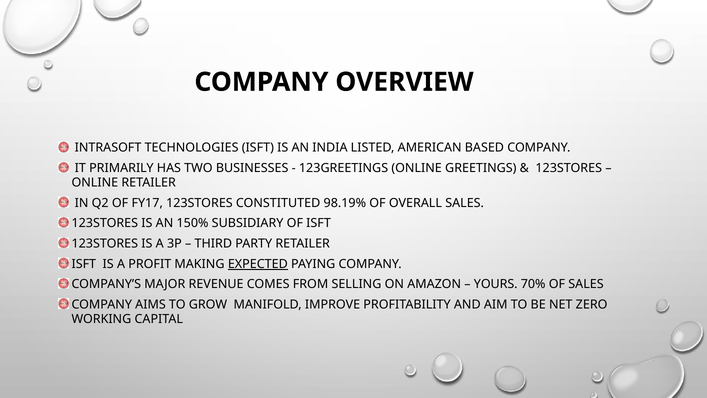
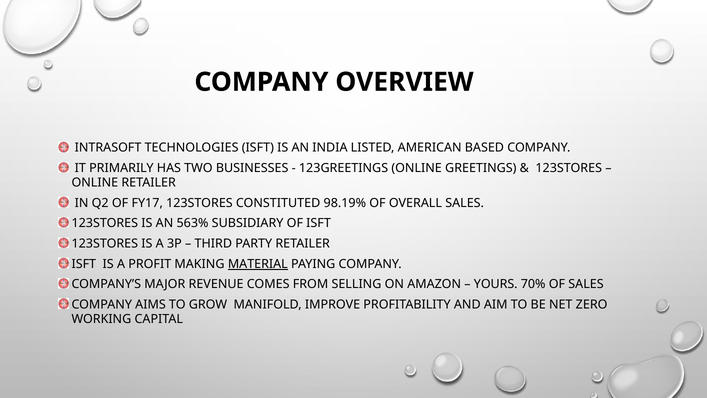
150%: 150% -> 563%
EXPECTED: EXPECTED -> MATERIAL
